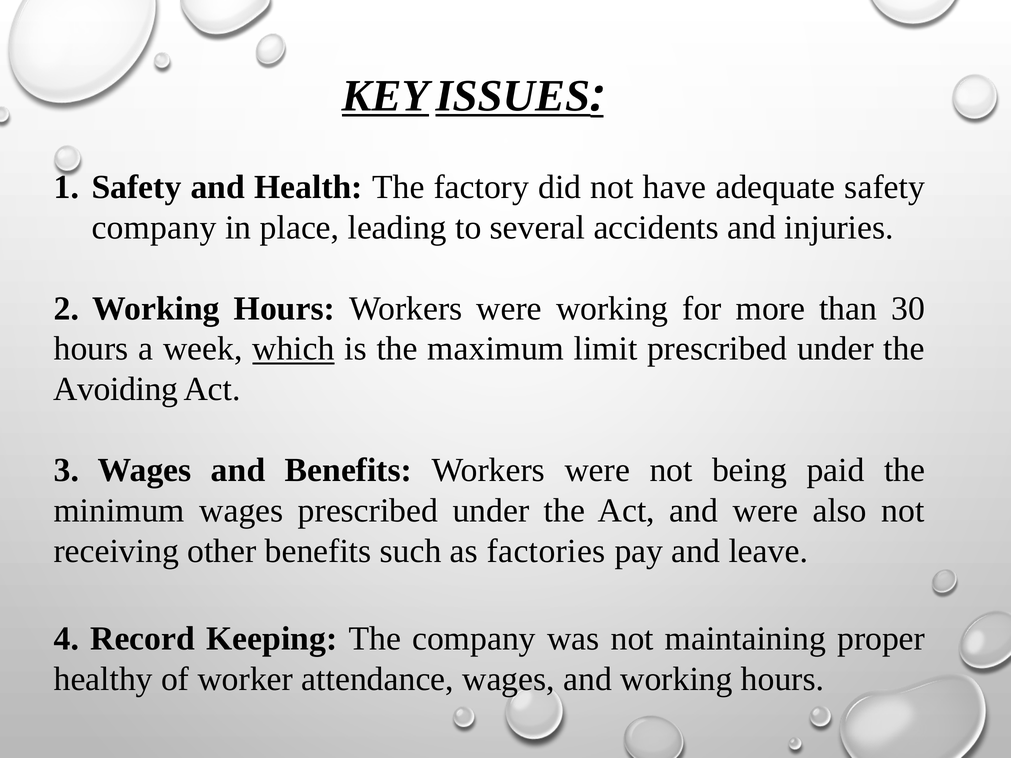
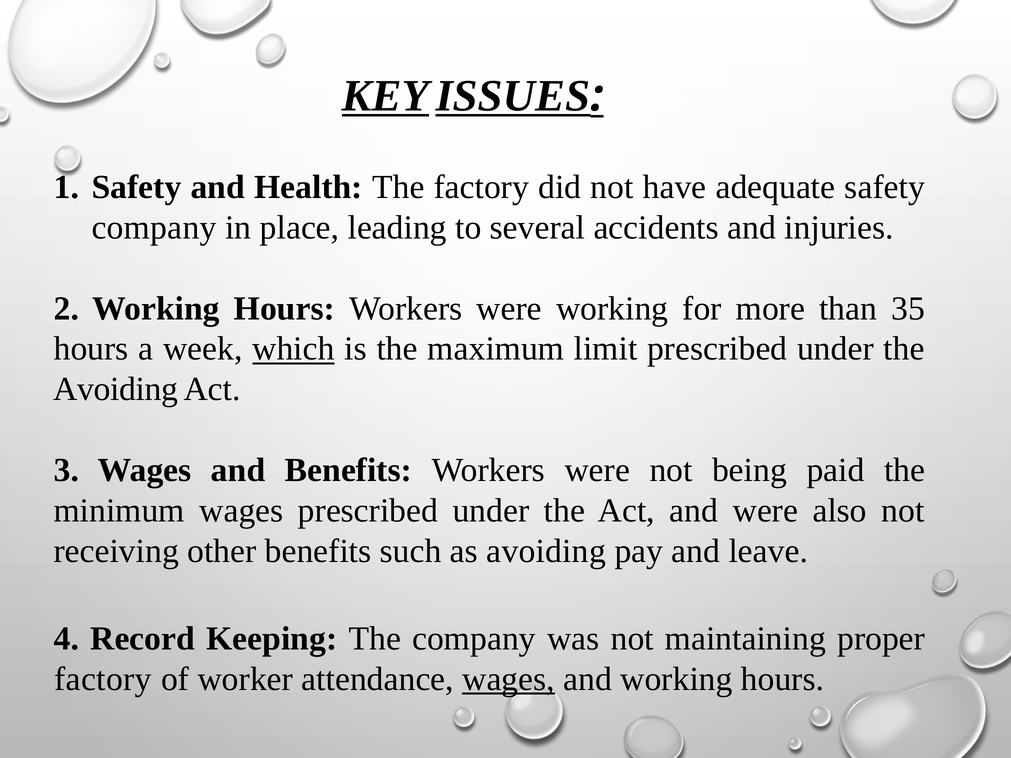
30: 30 -> 35
as factories: factories -> avoiding
healthy at (103, 679): healthy -> factory
wages at (509, 679) underline: none -> present
